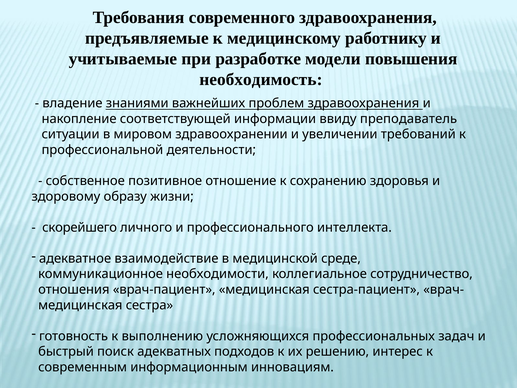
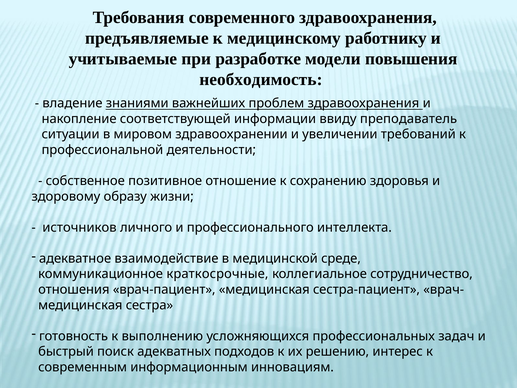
скорейшего: скорейшего -> источников
необходимости: необходимости -> краткосрочные
